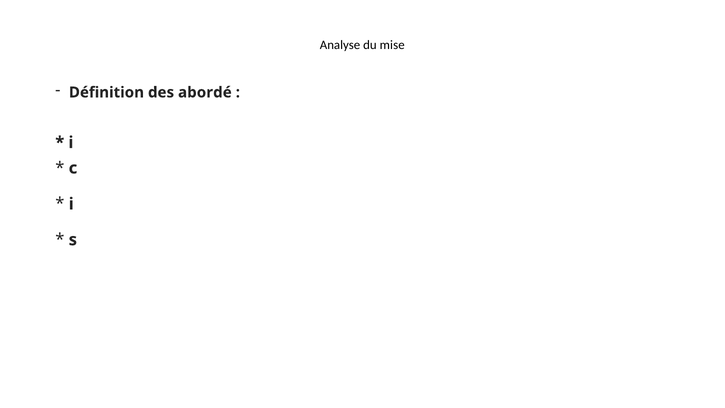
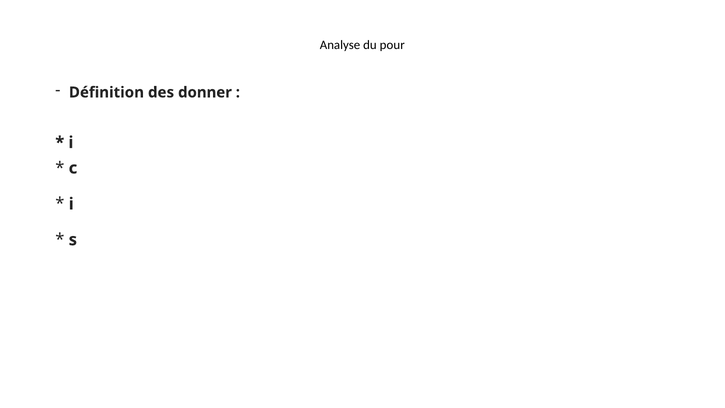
mise: mise -> pour
abordé: abordé -> donner
